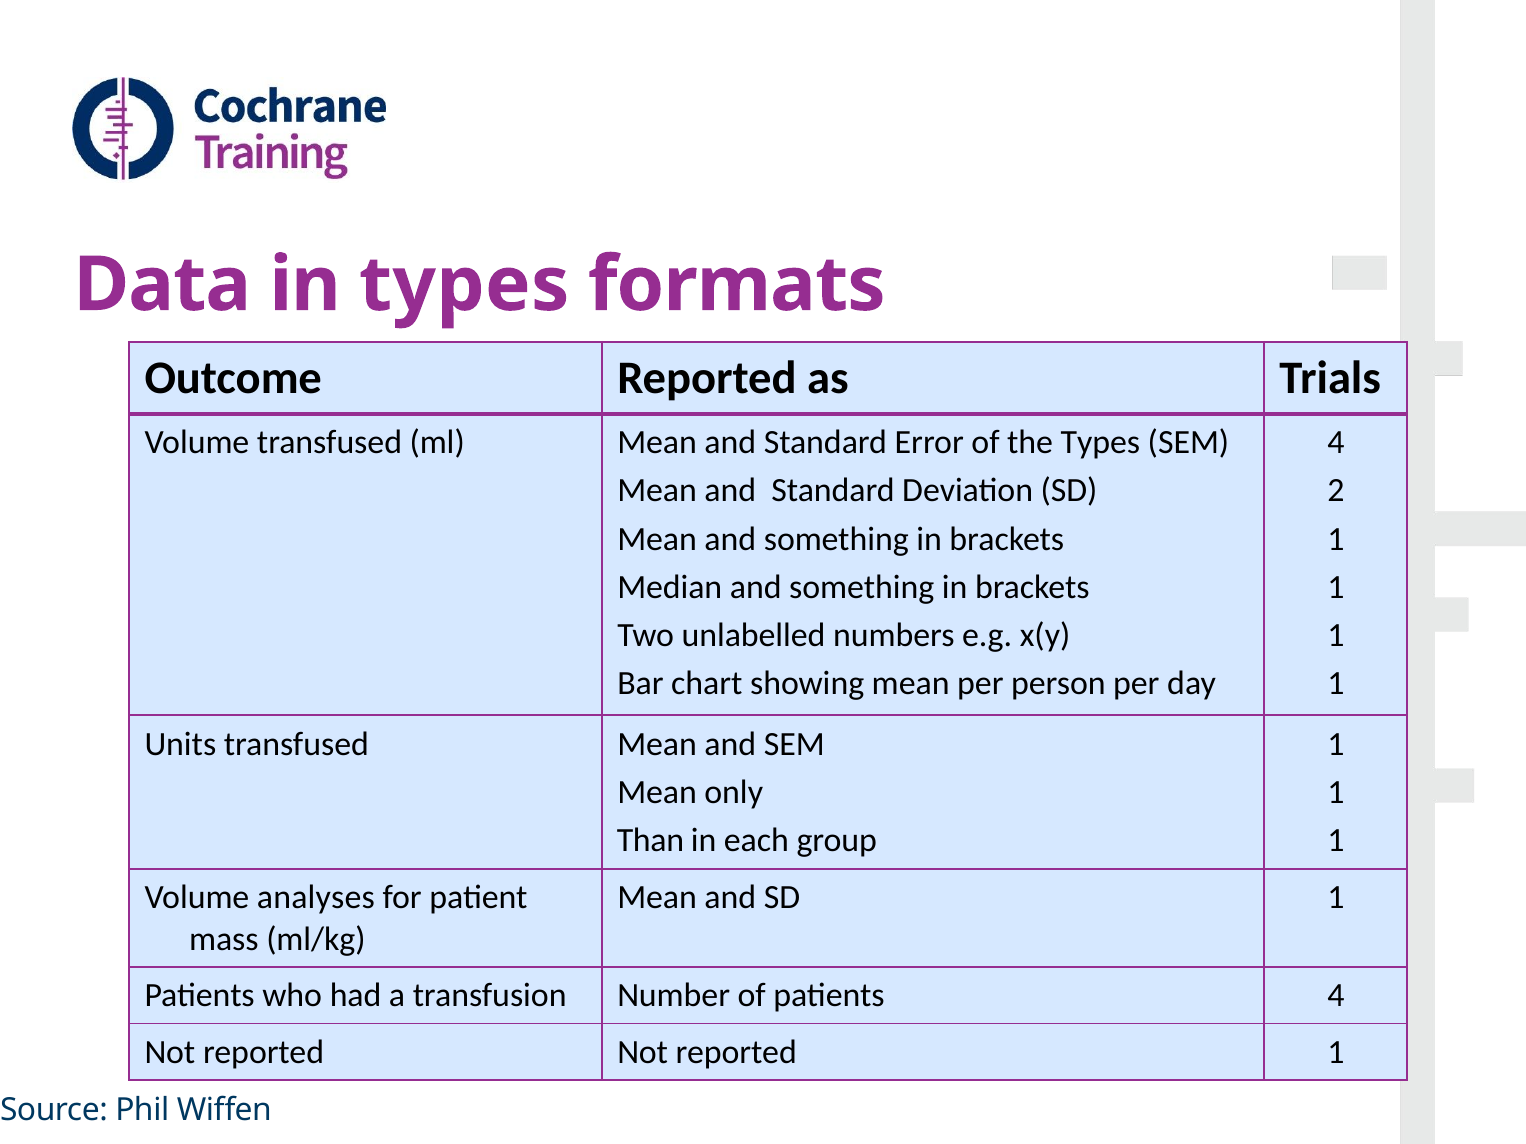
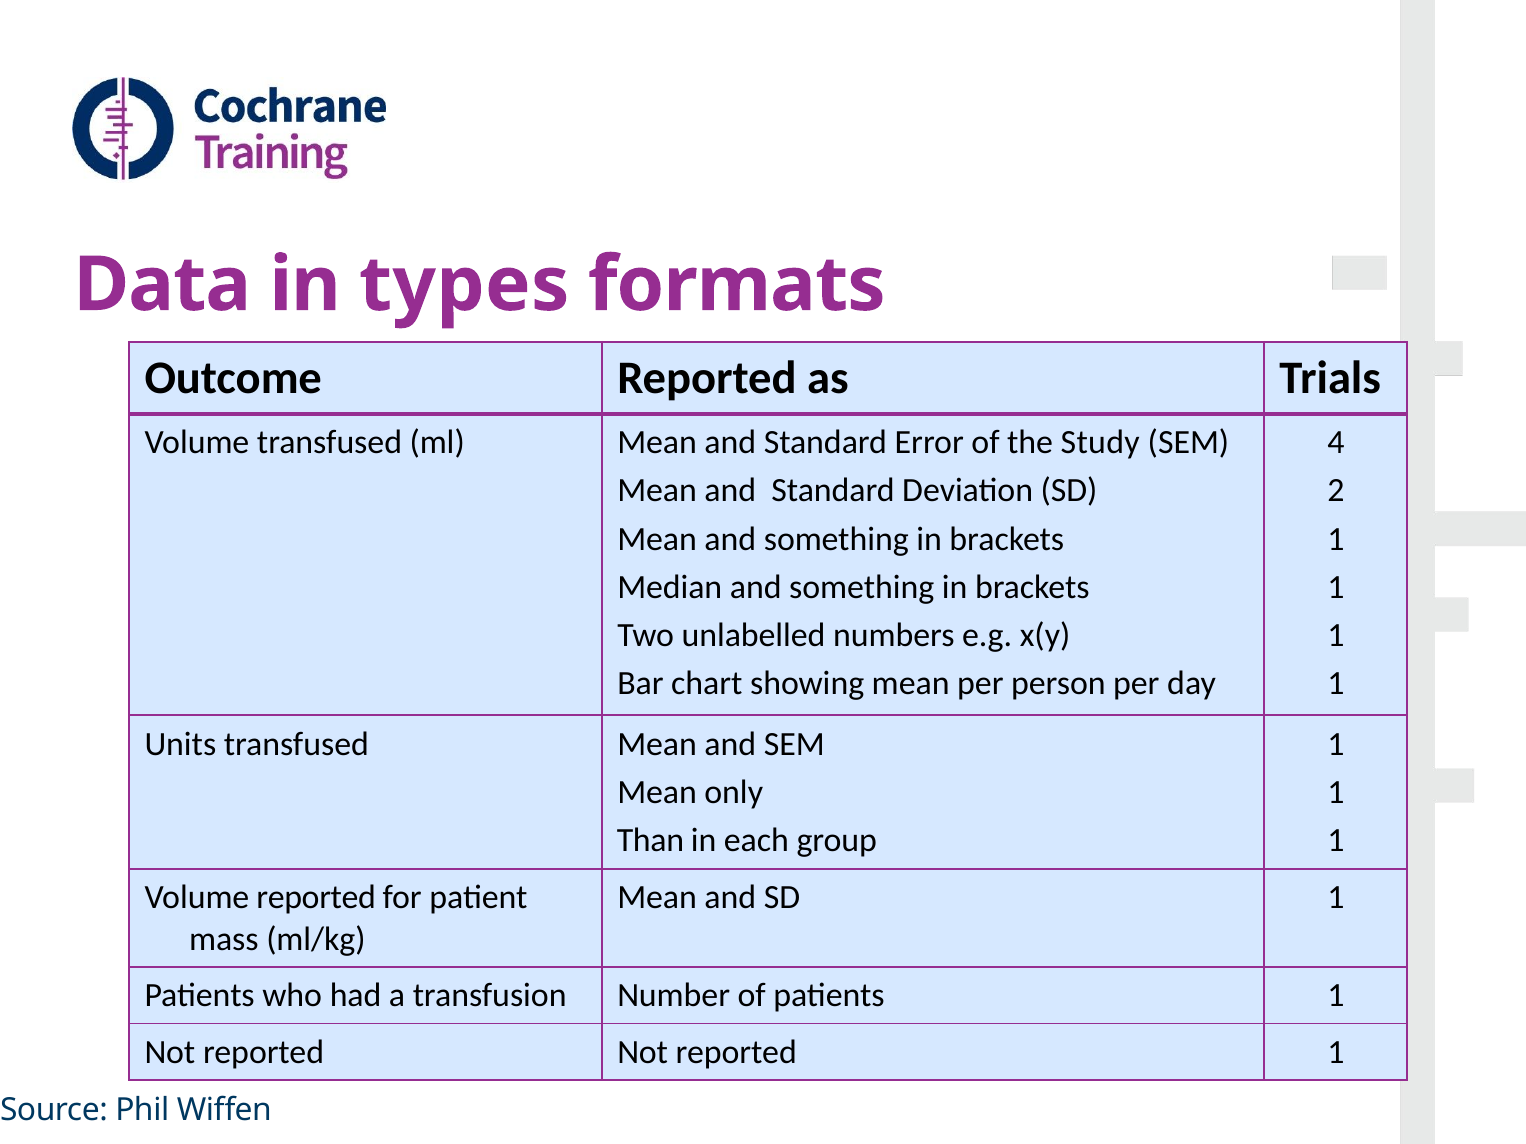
the Types: Types -> Study
Volume analyses: analyses -> reported
patients 4: 4 -> 1
